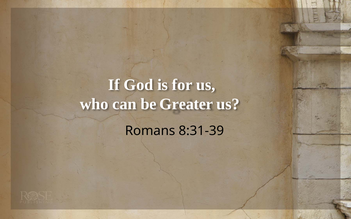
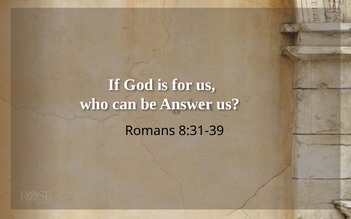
Greater: Greater -> Answer
